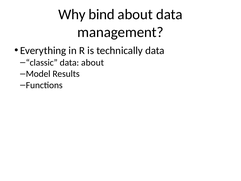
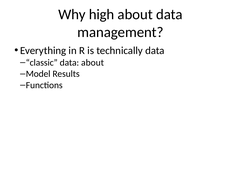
bind: bind -> high
